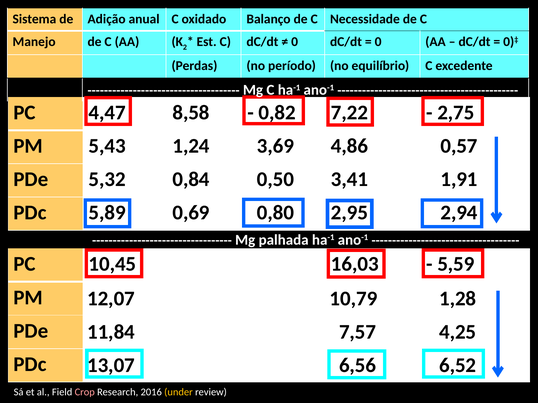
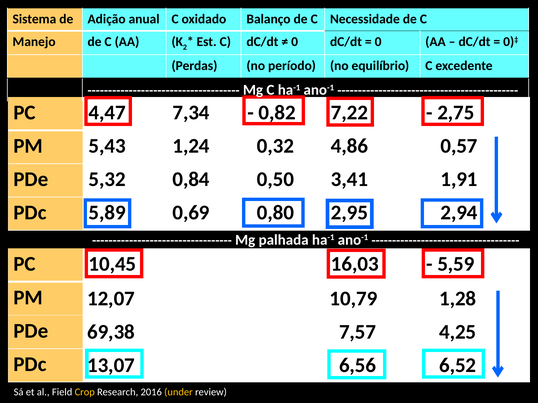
8,58: 8,58 -> 7,34
3,69: 3,69 -> 0,32
11,84: 11,84 -> 69,38
Crop colour: pink -> yellow
